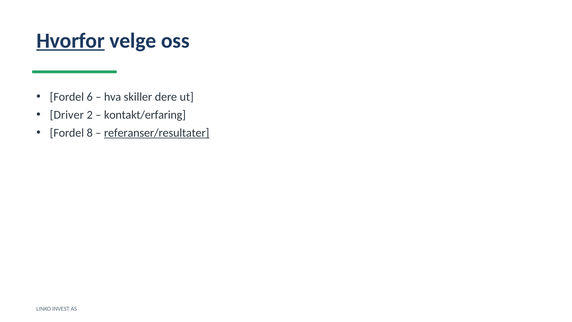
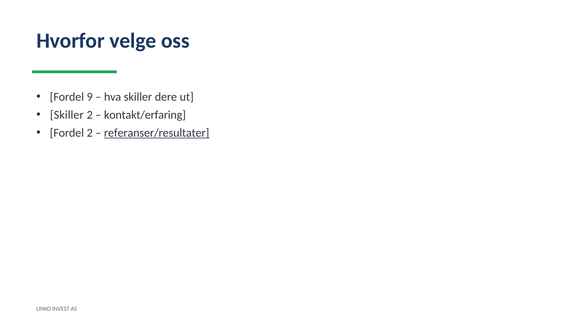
Hvorfor underline: present -> none
6: 6 -> 9
Driver at (67, 115): Driver -> Skiller
Fordel 8: 8 -> 2
